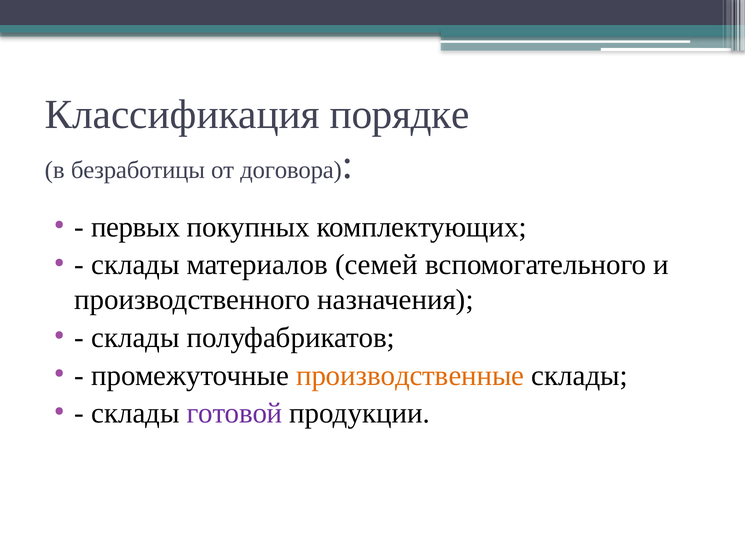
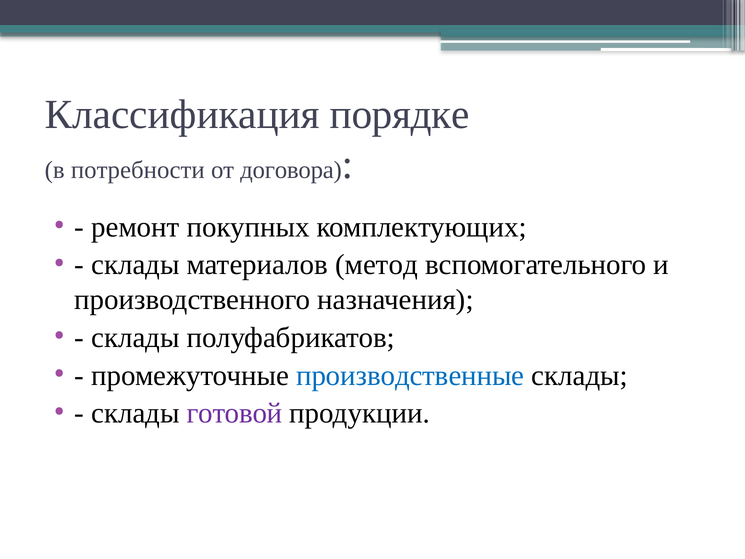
безработицы: безработицы -> потребности
первых: первых -> ремонт
семей: семей -> метод
производственные colour: orange -> blue
